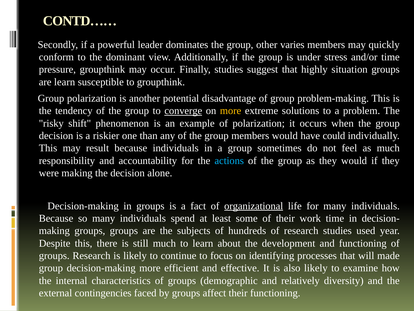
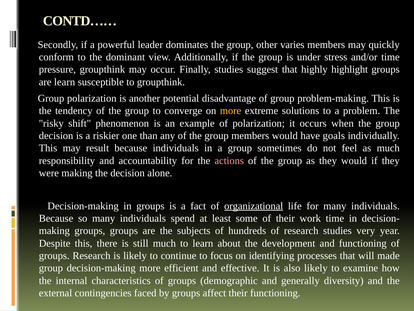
situation: situation -> highlight
converge underline: present -> none
could: could -> goals
actions colour: light blue -> pink
used: used -> very
relatively: relatively -> generally
